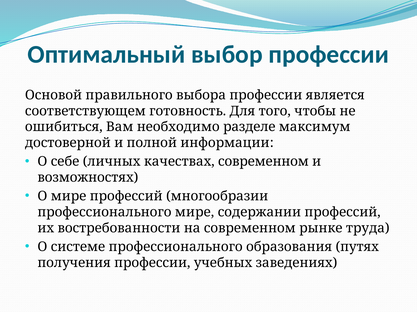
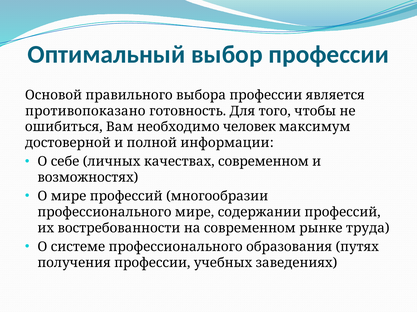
соответствующем: соответствующем -> противопоказано
разделе: разделе -> человек
